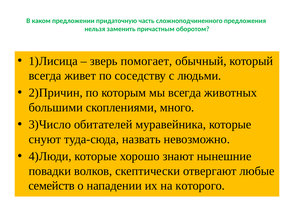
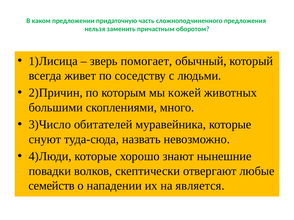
мы всегда: всегда -> кожей
которого: которого -> является
